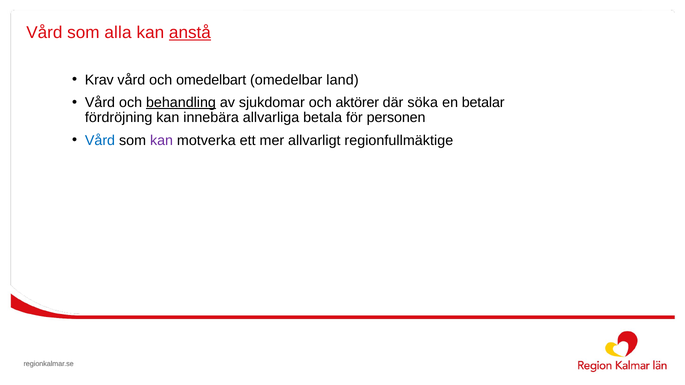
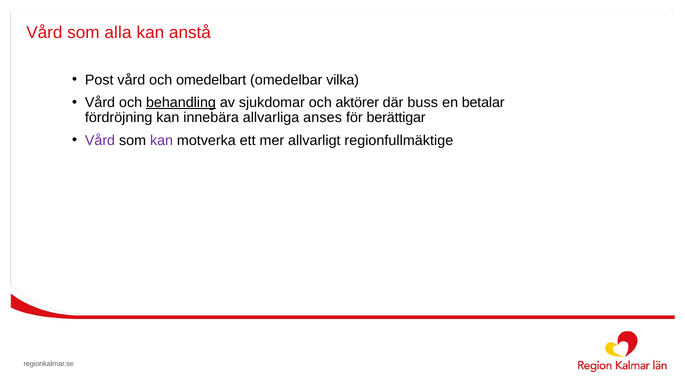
anstå underline: present -> none
Krav: Krav -> Post
land: land -> vilka
söka: söka -> buss
betala: betala -> anses
personen: personen -> berättigar
Vård at (100, 140) colour: blue -> purple
